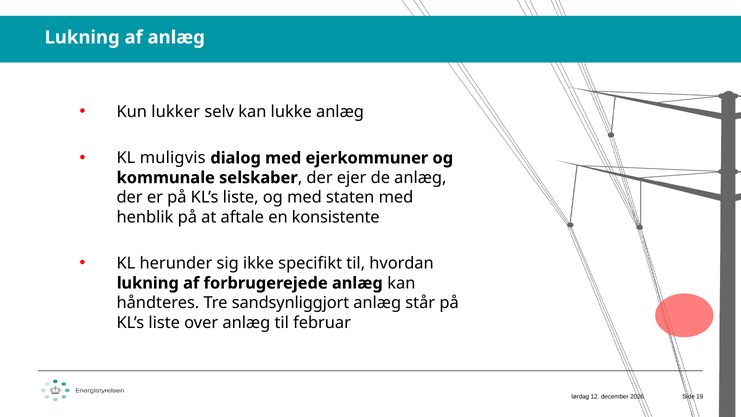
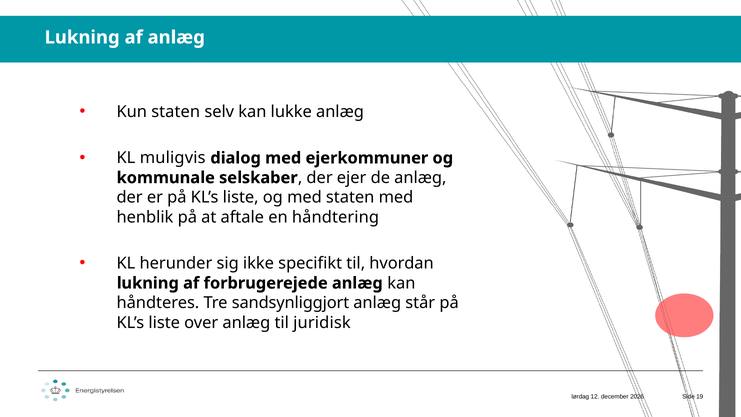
Kun lukker: lukker -> staten
konsistente: konsistente -> håndtering
februar: februar -> juridisk
